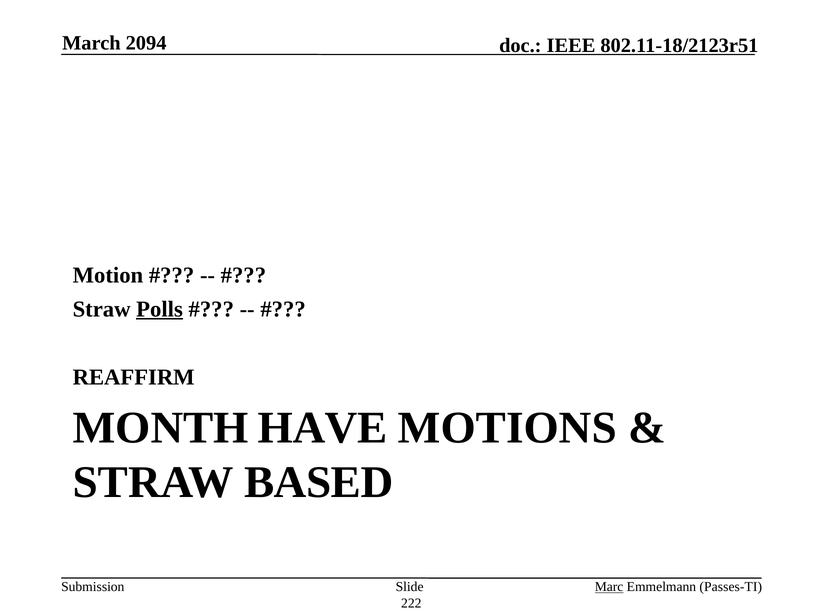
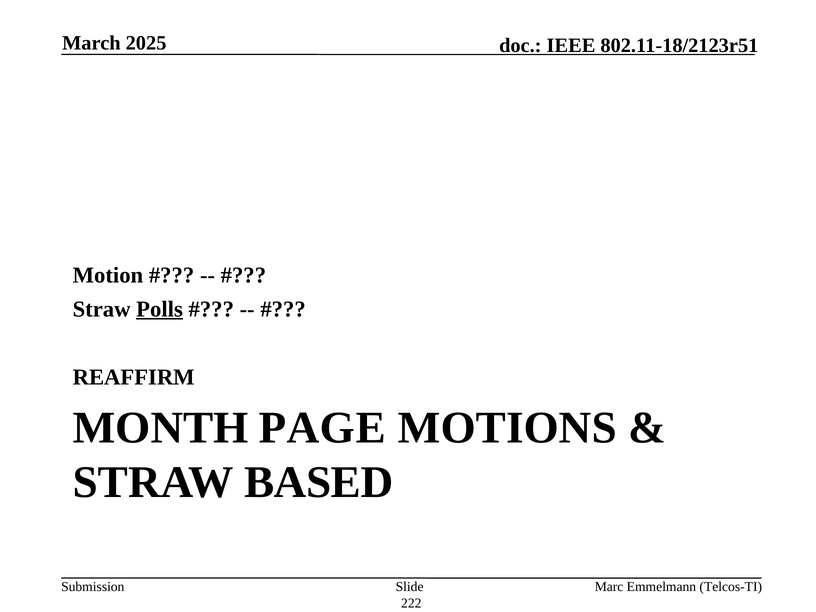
2094: 2094 -> 2025
HAVE: HAVE -> PAGE
Marc underline: present -> none
Passes-TI: Passes-TI -> Telcos-TI
